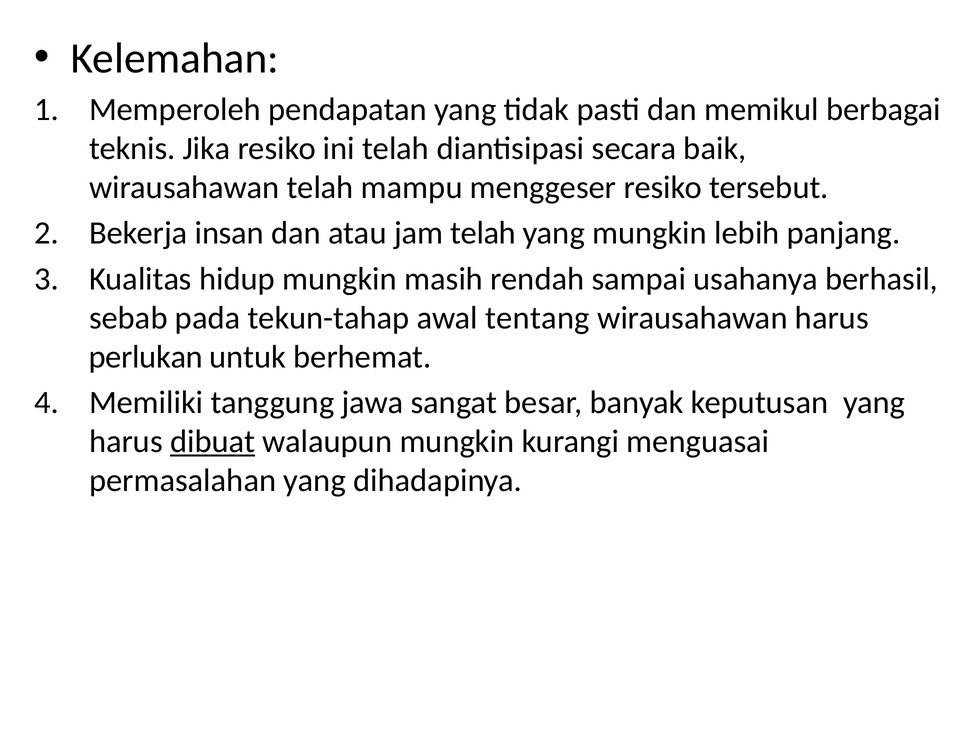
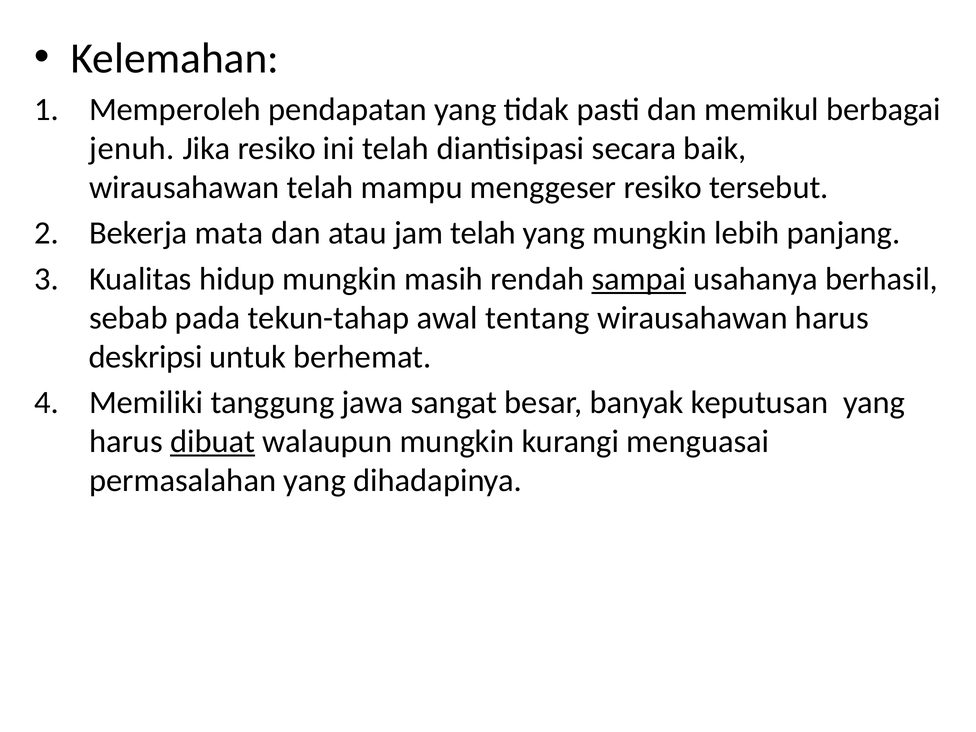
teknis: teknis -> jenuh
insan: insan -> mata
sampai underline: none -> present
perlukan: perlukan -> deskripsi
